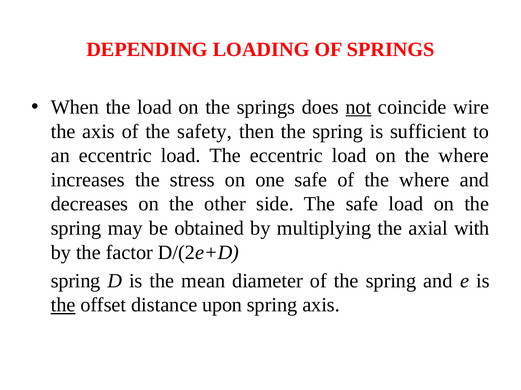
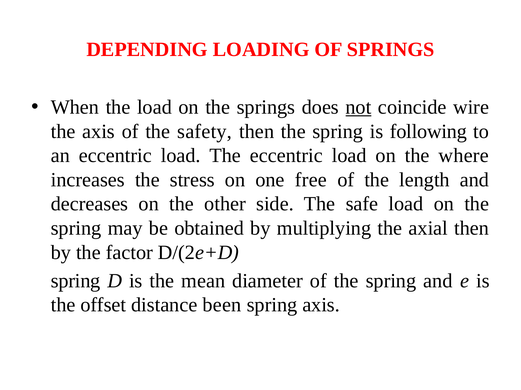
sufficient: sufficient -> following
one safe: safe -> free
of the where: where -> length
axial with: with -> then
the at (63, 306) underline: present -> none
upon: upon -> been
